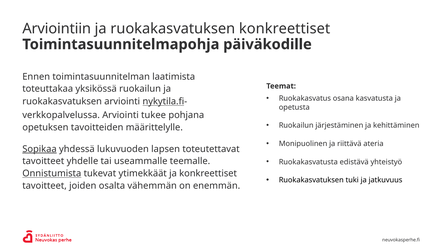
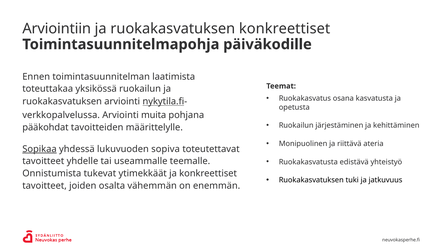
tukee: tukee -> muita
opetuksen: opetuksen -> pääkohdat
lapsen: lapsen -> sopiva
Onnistumista underline: present -> none
